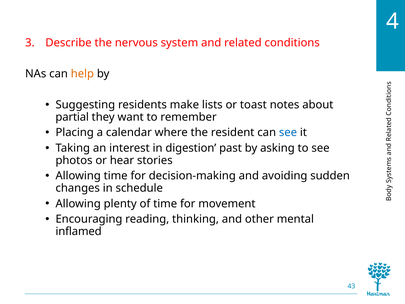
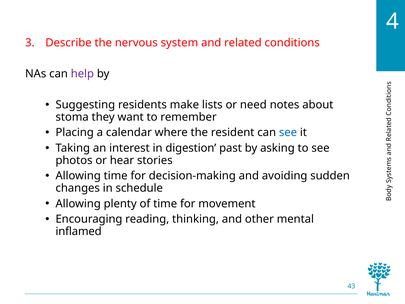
help colour: orange -> purple
toast: toast -> need
partial: partial -> stoma
